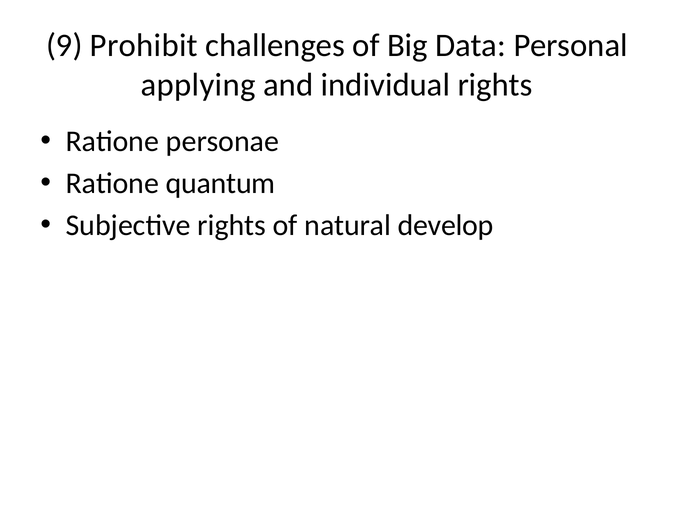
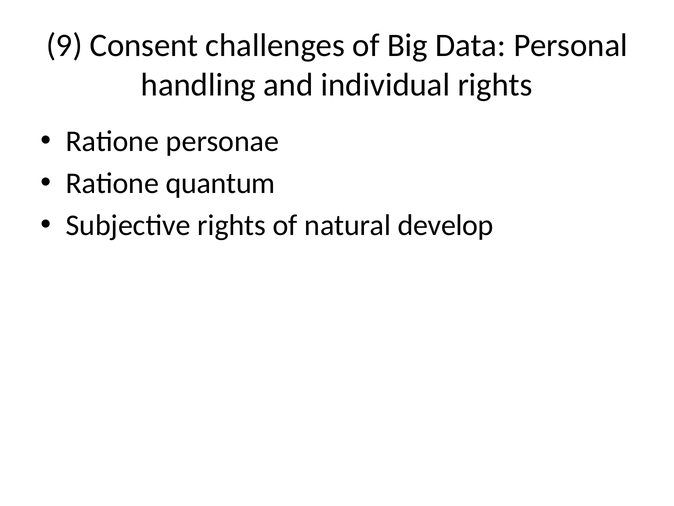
Prohibit: Prohibit -> Consent
applying: applying -> handling
